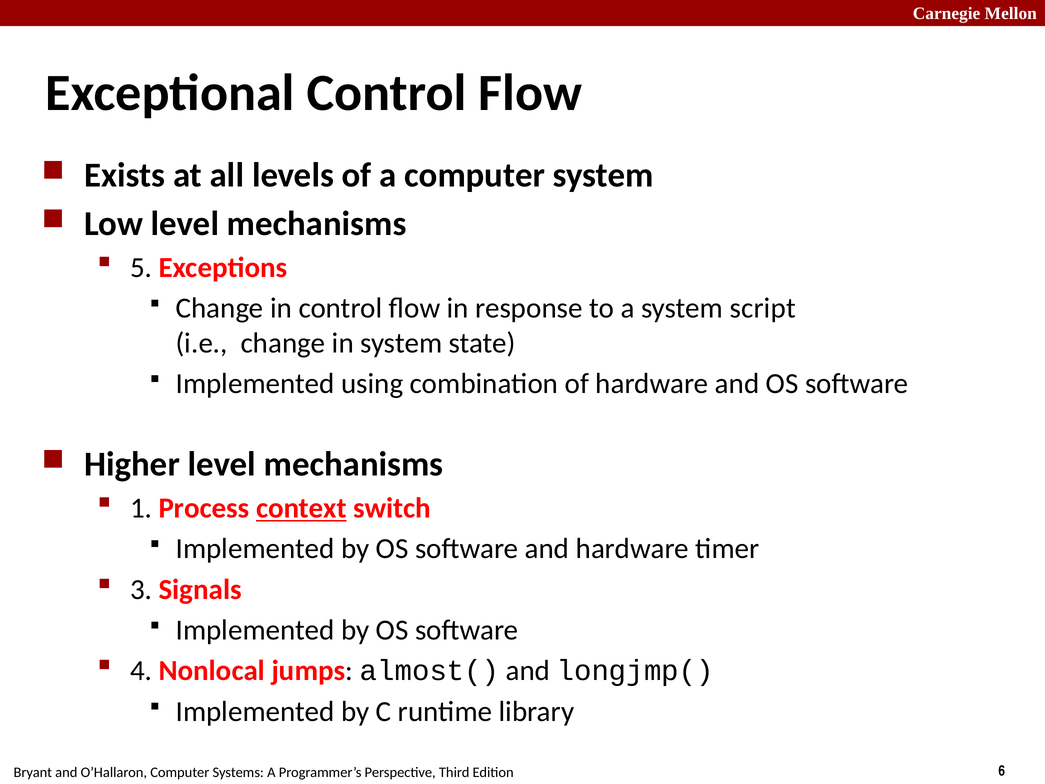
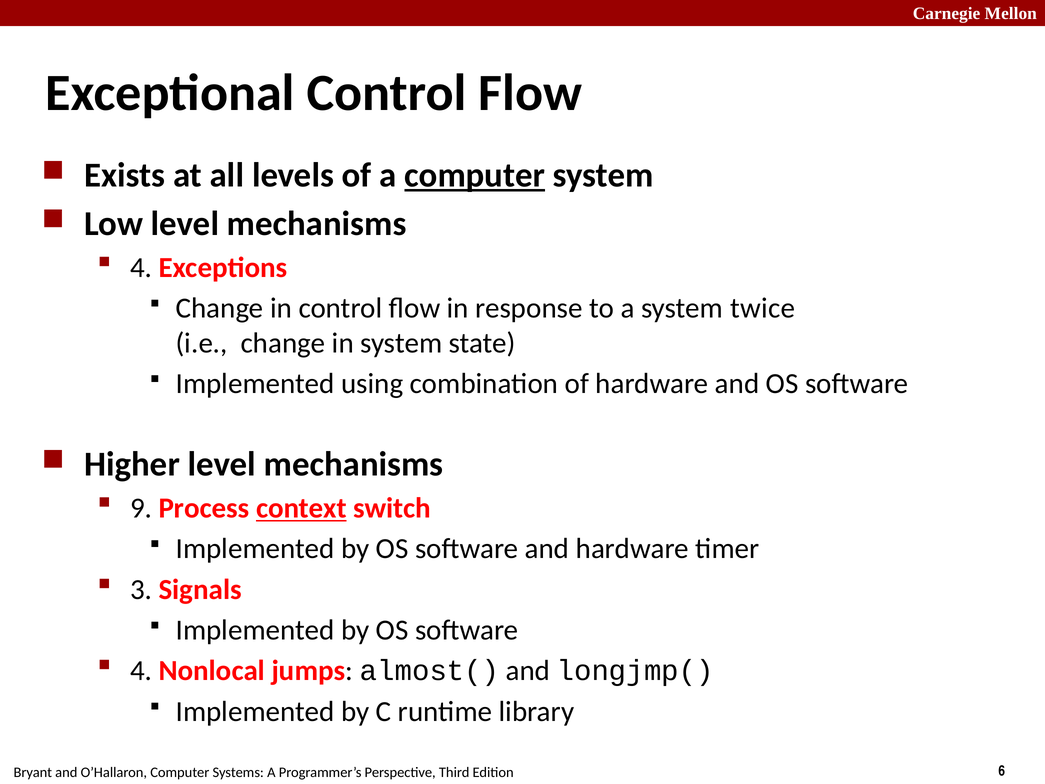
computer at (475, 175) underline: none -> present
5 at (141, 268): 5 -> 4
script: script -> twice
1: 1 -> 9
